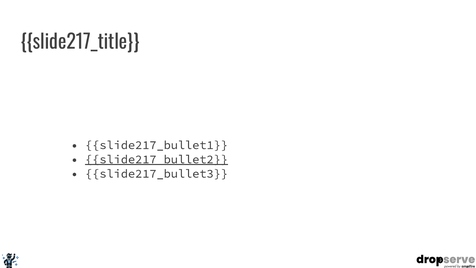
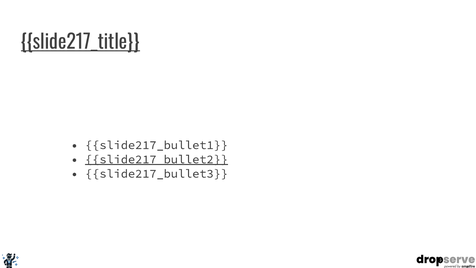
slide217_title underline: none -> present
